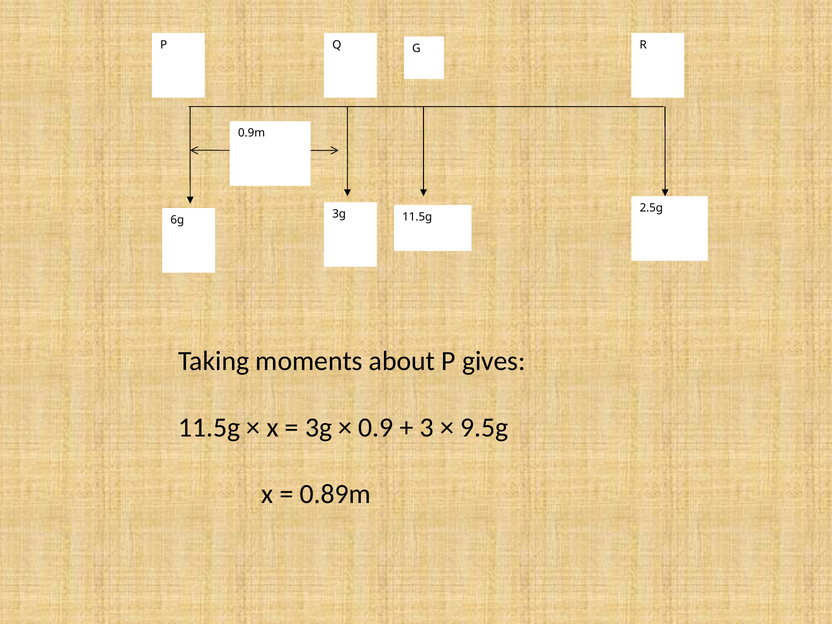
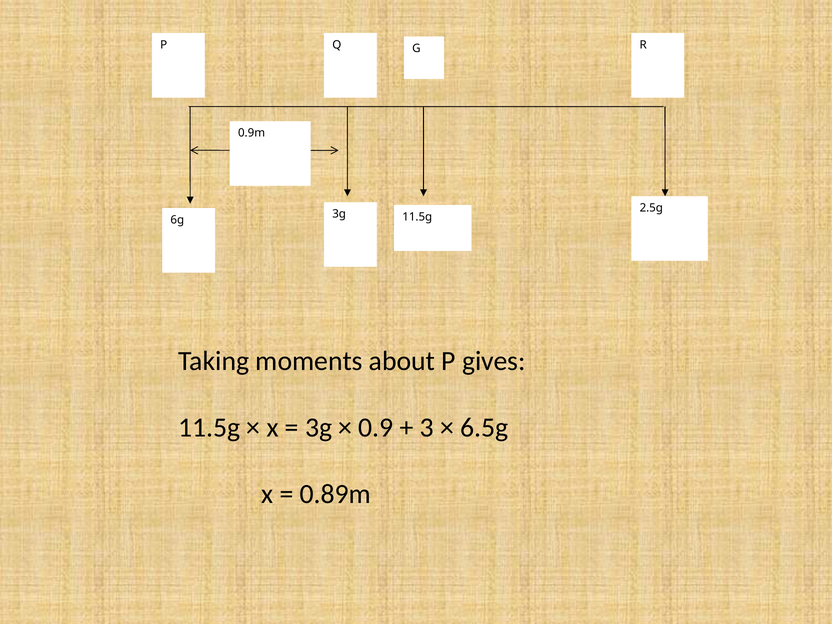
9.5g: 9.5g -> 6.5g
